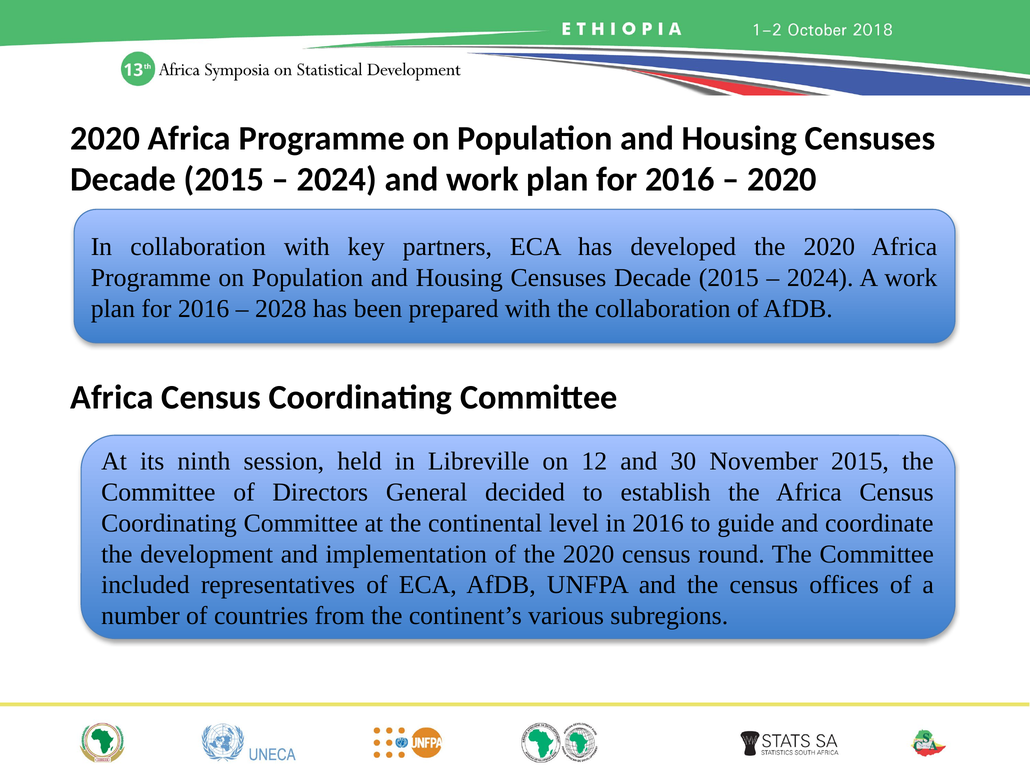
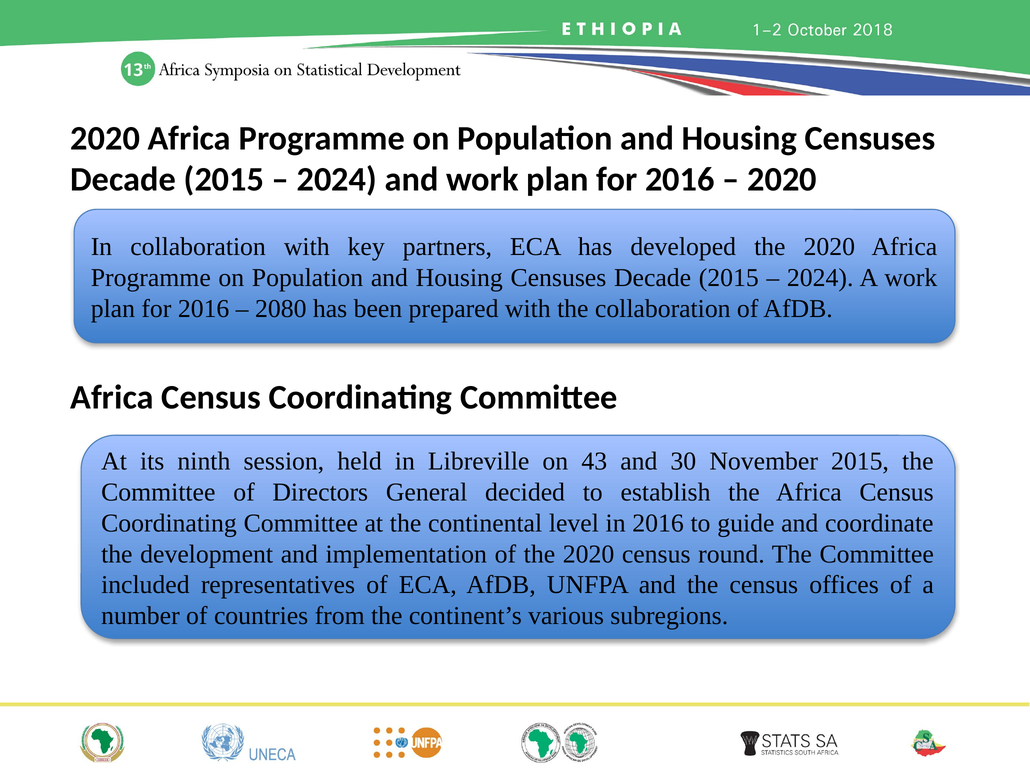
2028: 2028 -> 2080
12: 12 -> 43
